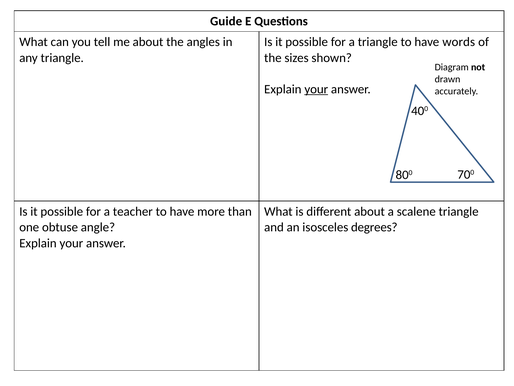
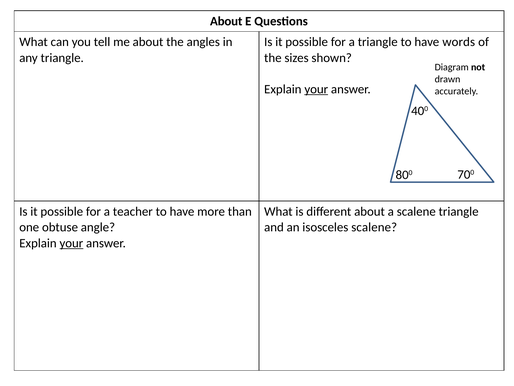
Guide at (226, 21): Guide -> About
isosceles degrees: degrees -> scalene
your at (71, 243) underline: none -> present
